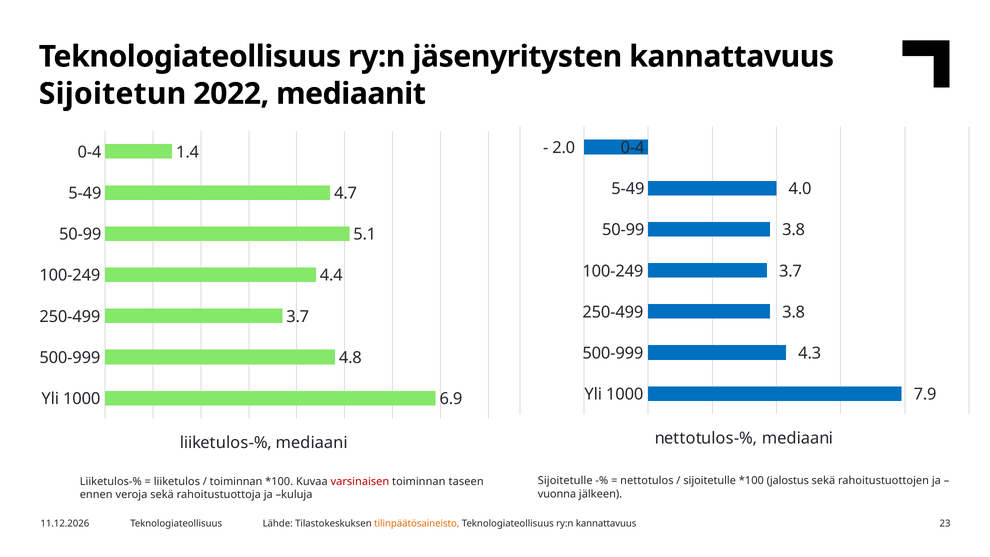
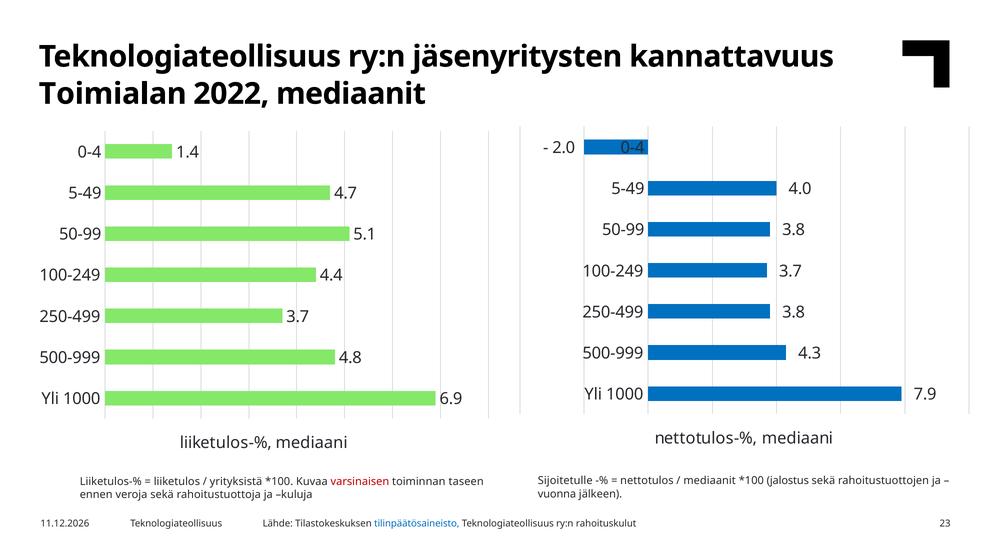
Sijoitetun: Sijoitetun -> Toimialan
sijoitetulle at (710, 481): sijoitetulle -> mediaanit
toiminnan at (236, 481): toiminnan -> yrityksistä
tilinpäätösaineisto colour: orange -> blue
ry:n kannattavuus: kannattavuus -> rahoituskulut
